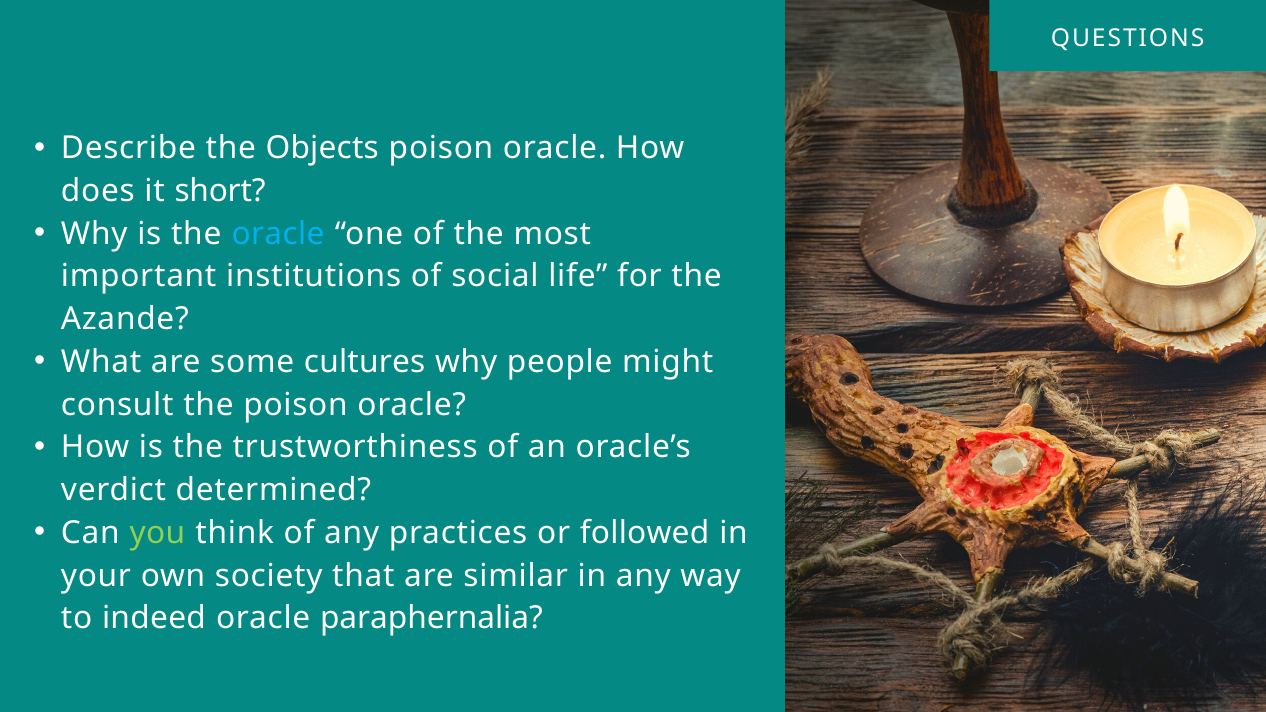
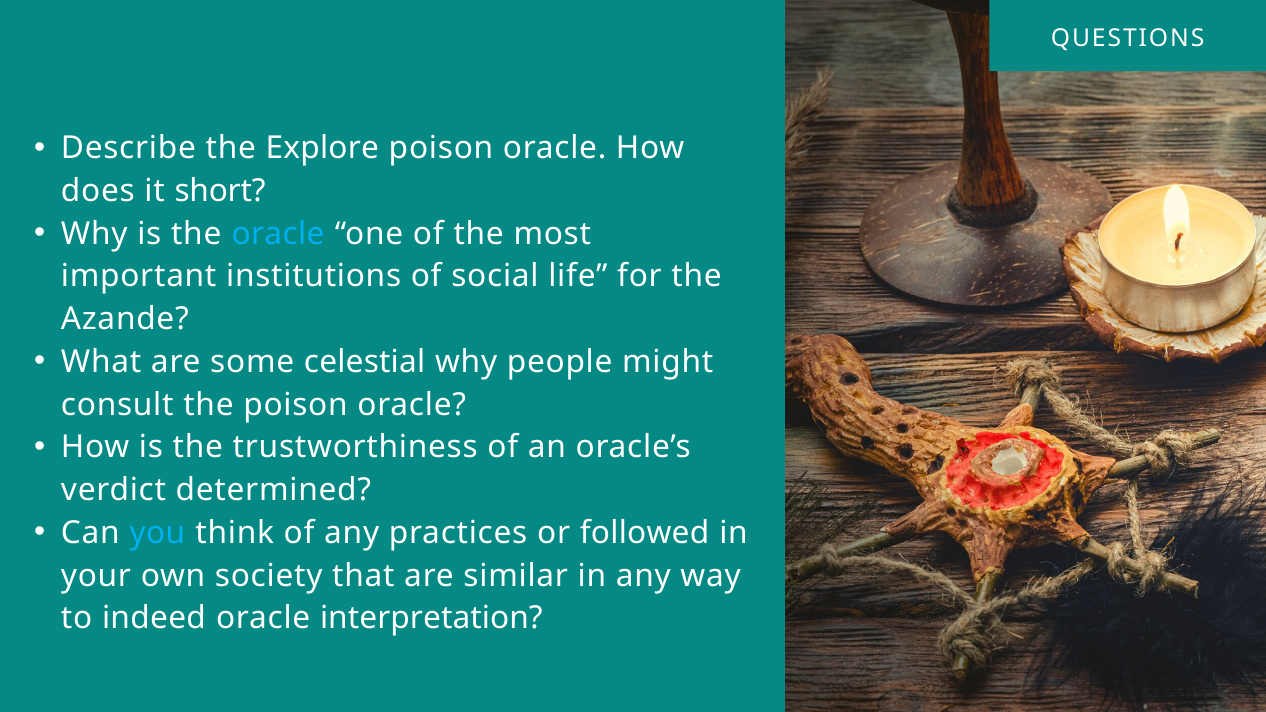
Objects: Objects -> Explore
cultures: cultures -> celestial
you colour: light green -> light blue
paraphernalia: paraphernalia -> interpretation
